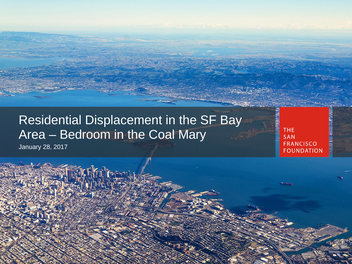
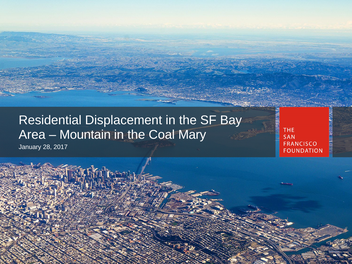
Bedroom: Bedroom -> Mountain
